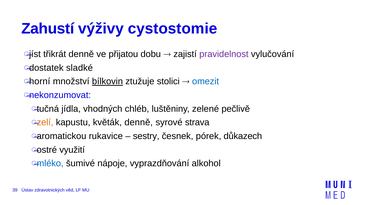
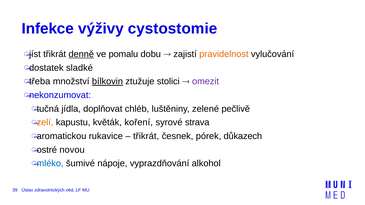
Zahustí: Zahustí -> Infekce
denně at (81, 54) underline: none -> present
přijatou: přijatou -> pomalu
pravidelnost colour: purple -> orange
horní: horní -> třeba
omezit colour: blue -> purple
vhodných: vhodných -> doplňovat
květák denně: denně -> koření
sestry at (146, 136): sestry -> třikrát
využití: využití -> novou
